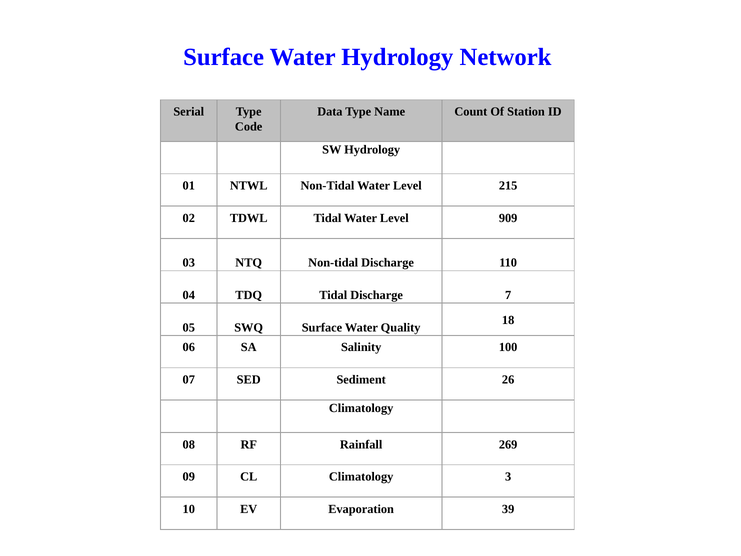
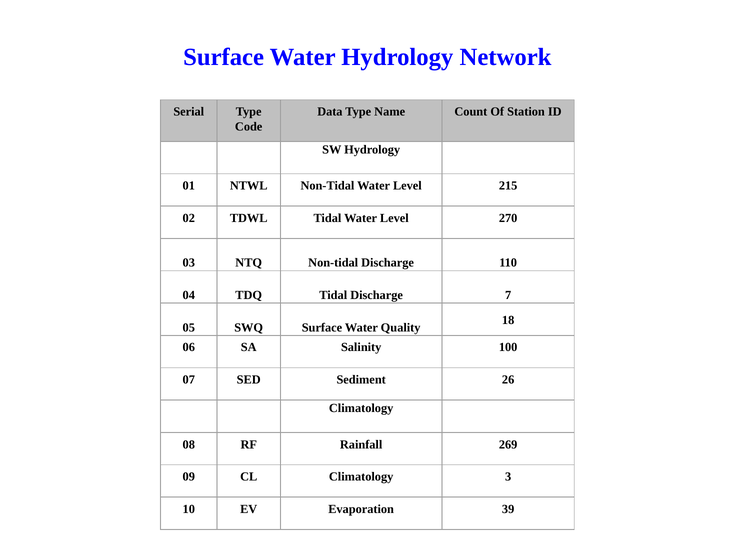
909: 909 -> 270
